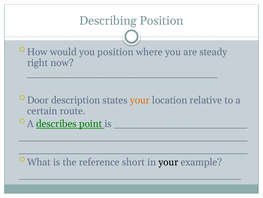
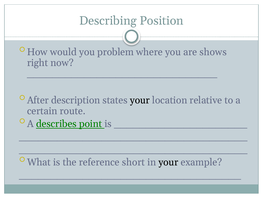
you position: position -> problem
steady: steady -> shows
Door: Door -> After
your at (140, 100) colour: orange -> black
